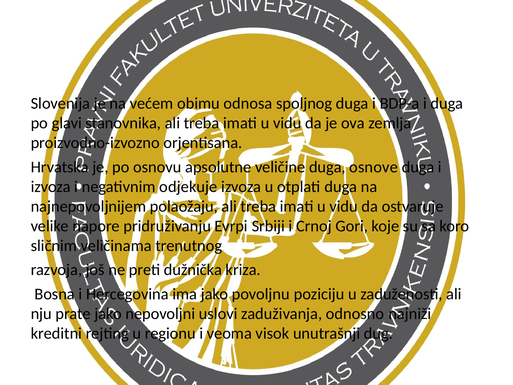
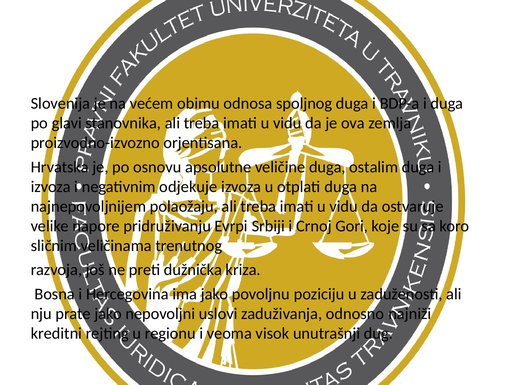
osnove: osnove -> ostalim
